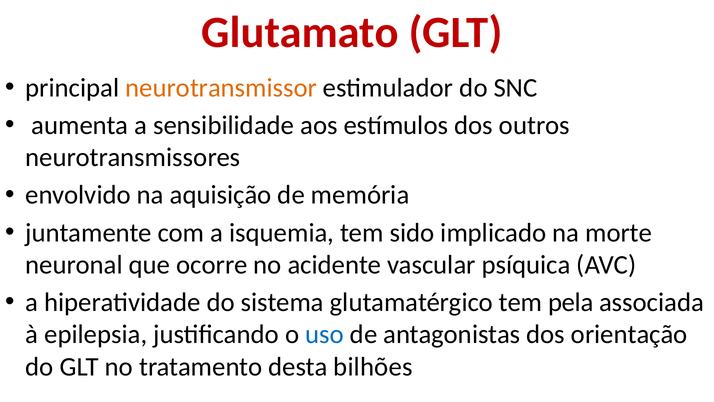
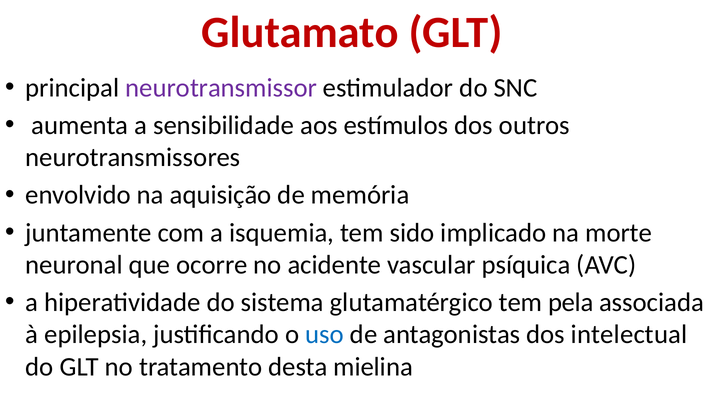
neurotransmissor colour: orange -> purple
orientação: orientação -> intelectual
bilhões: bilhões -> mielina
